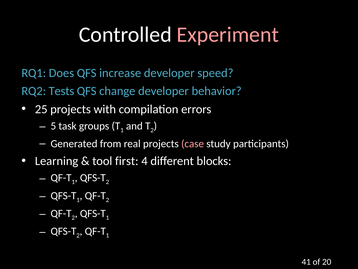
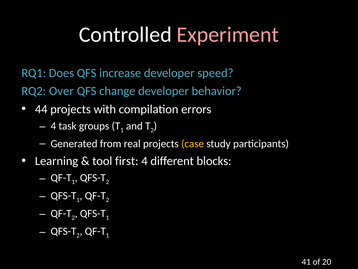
Tests: Tests -> Over
25: 25 -> 44
5 at (53, 126): 5 -> 4
case colour: pink -> yellow
